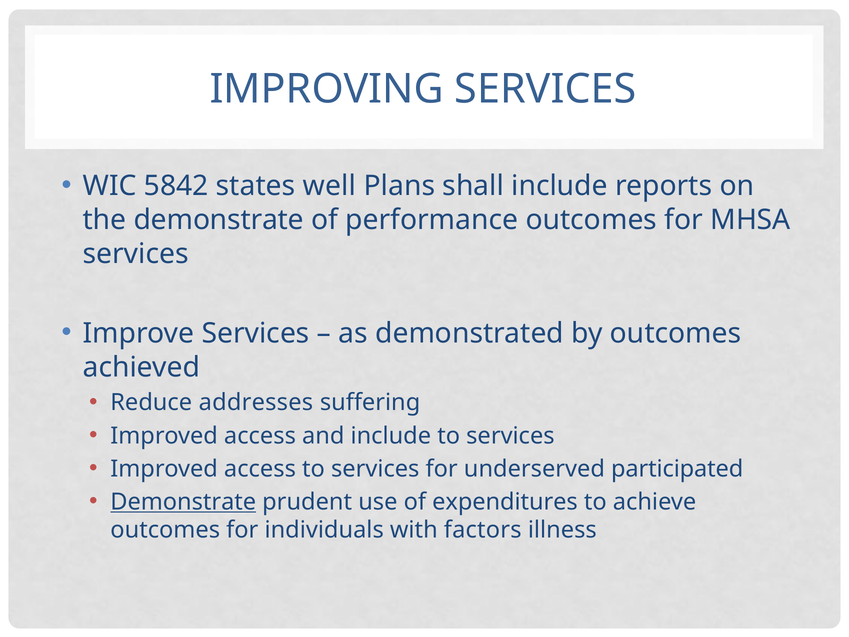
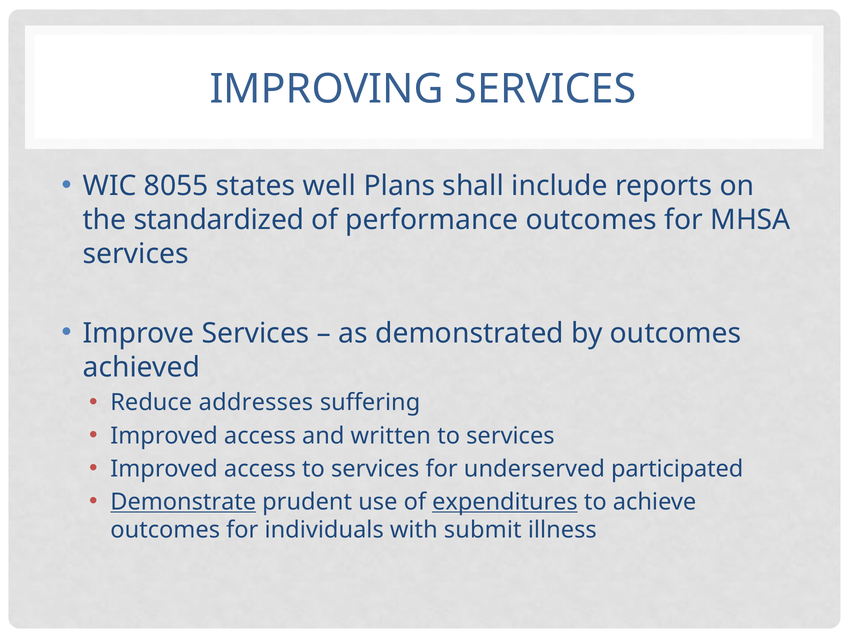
5842: 5842 -> 8055
the demonstrate: demonstrate -> standardized
and include: include -> written
expenditures underline: none -> present
factors: factors -> submit
